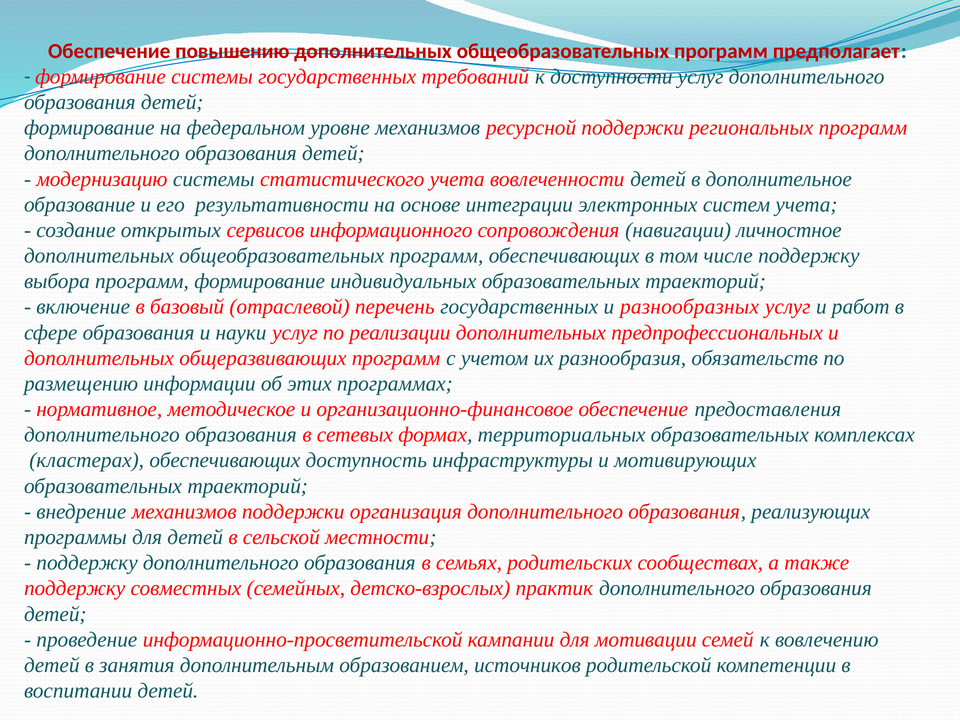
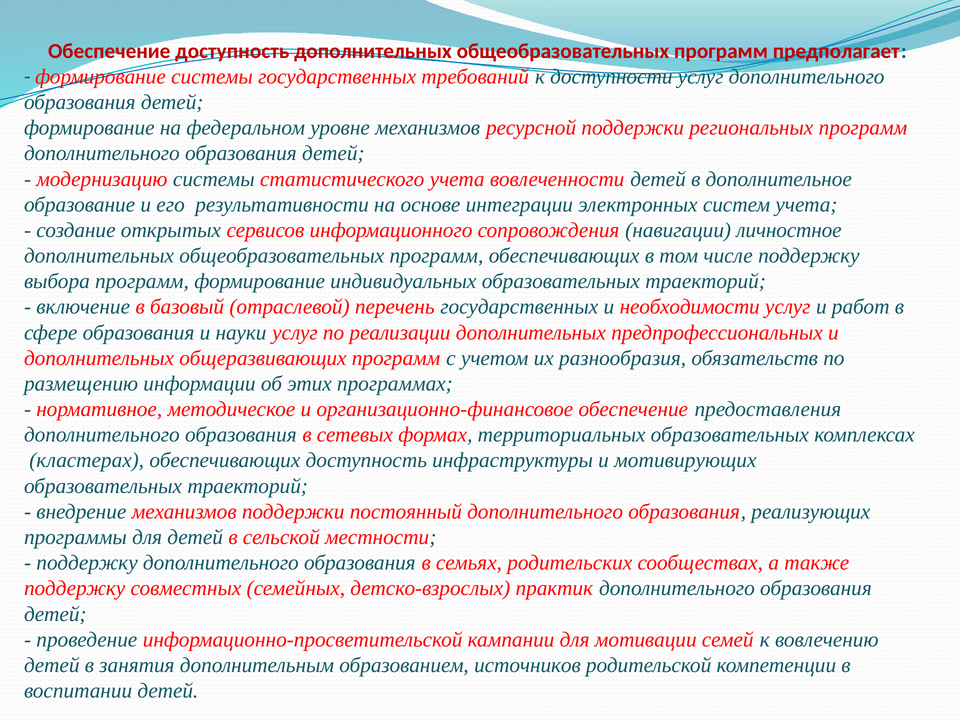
Обеспечение повышению: повышению -> доступность
разнообразных: разнообразных -> необходимости
организация: организация -> постоянный
